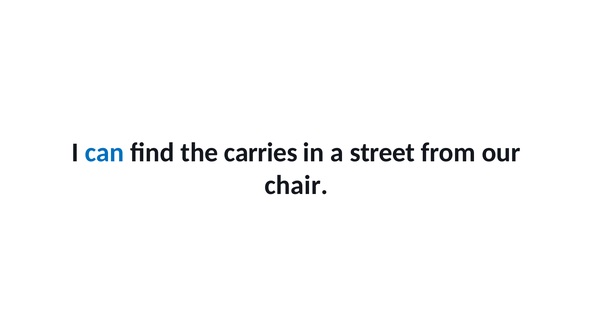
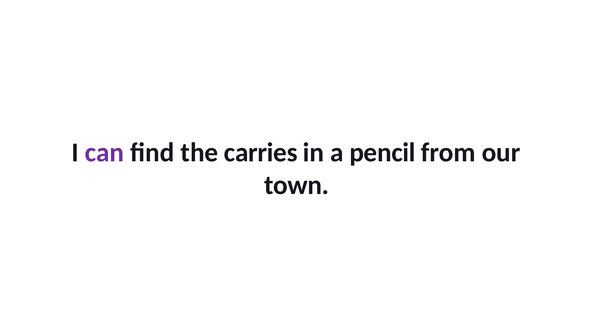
can colour: blue -> purple
street: street -> pencil
chair: chair -> town
